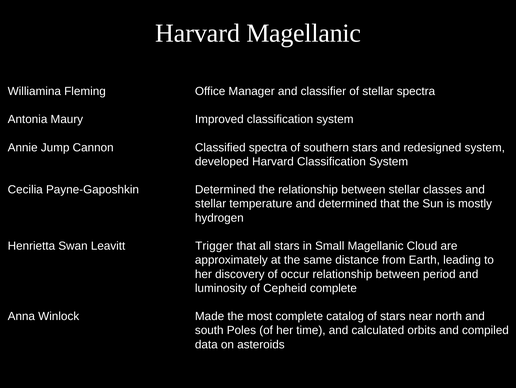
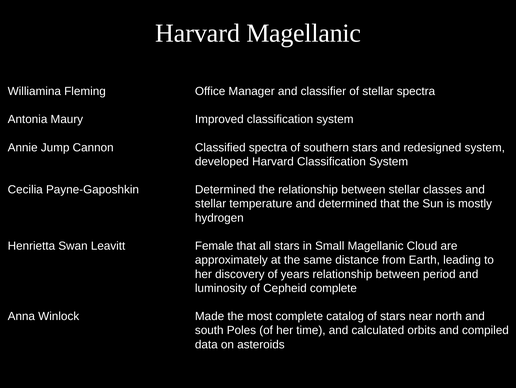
Trigger: Trigger -> Female
occur: occur -> years
